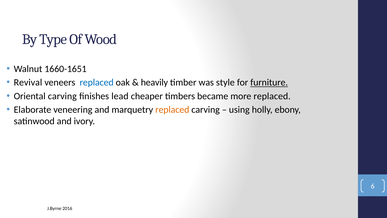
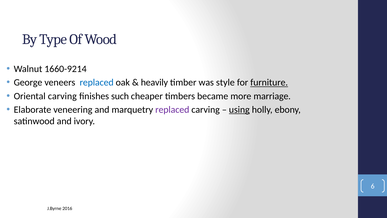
1660-1651: 1660-1651 -> 1660-9214
Revival: Revival -> George
lead: lead -> such
more replaced: replaced -> marriage
replaced at (172, 109) colour: orange -> purple
using underline: none -> present
